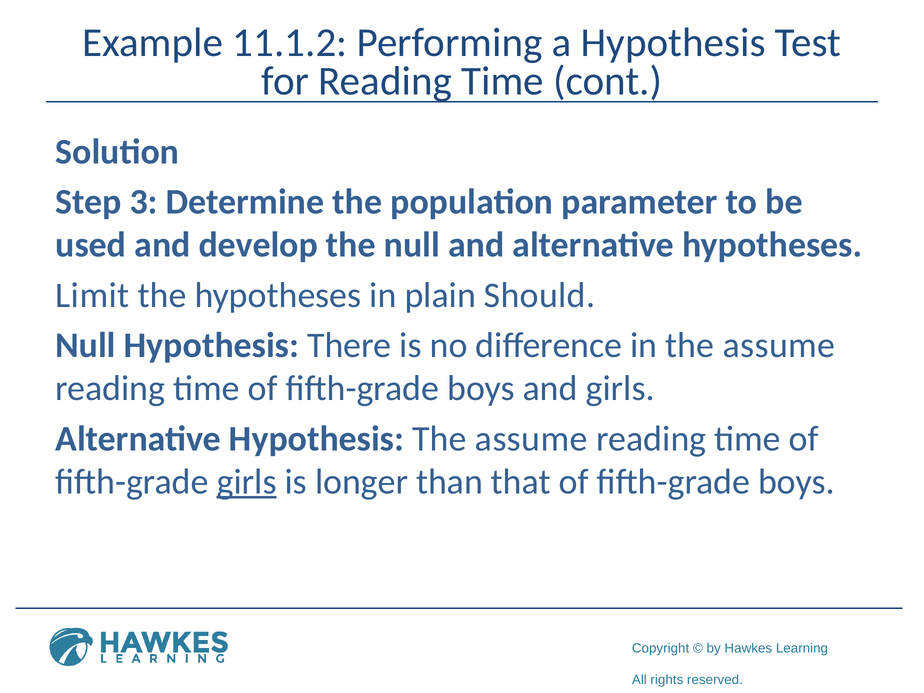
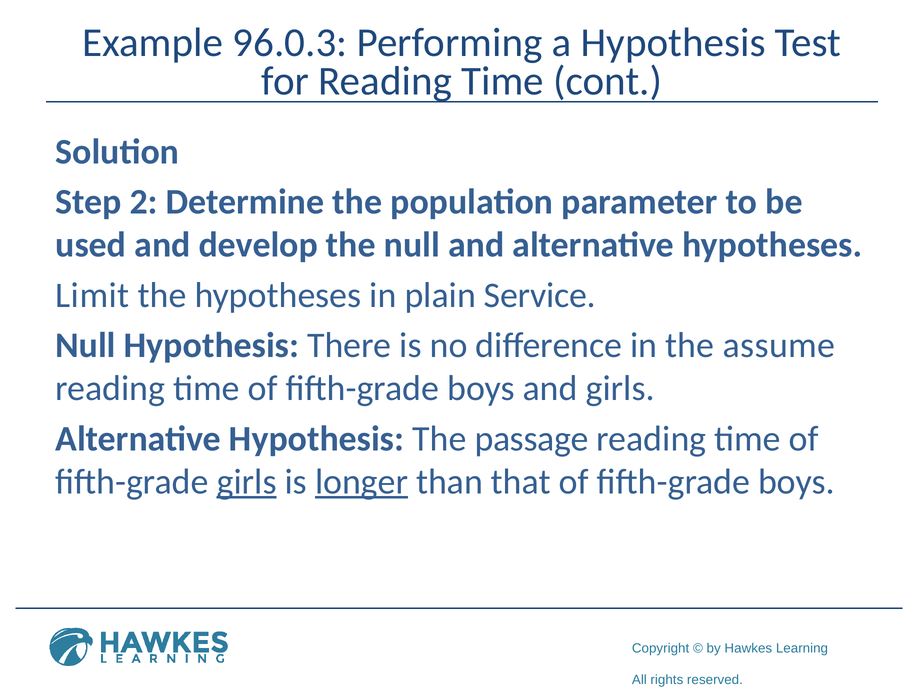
11.1.2: 11.1.2 -> 96.0.3
3: 3 -> 2
Should: Should -> Service
Hypothesis The assume: assume -> passage
longer underline: none -> present
